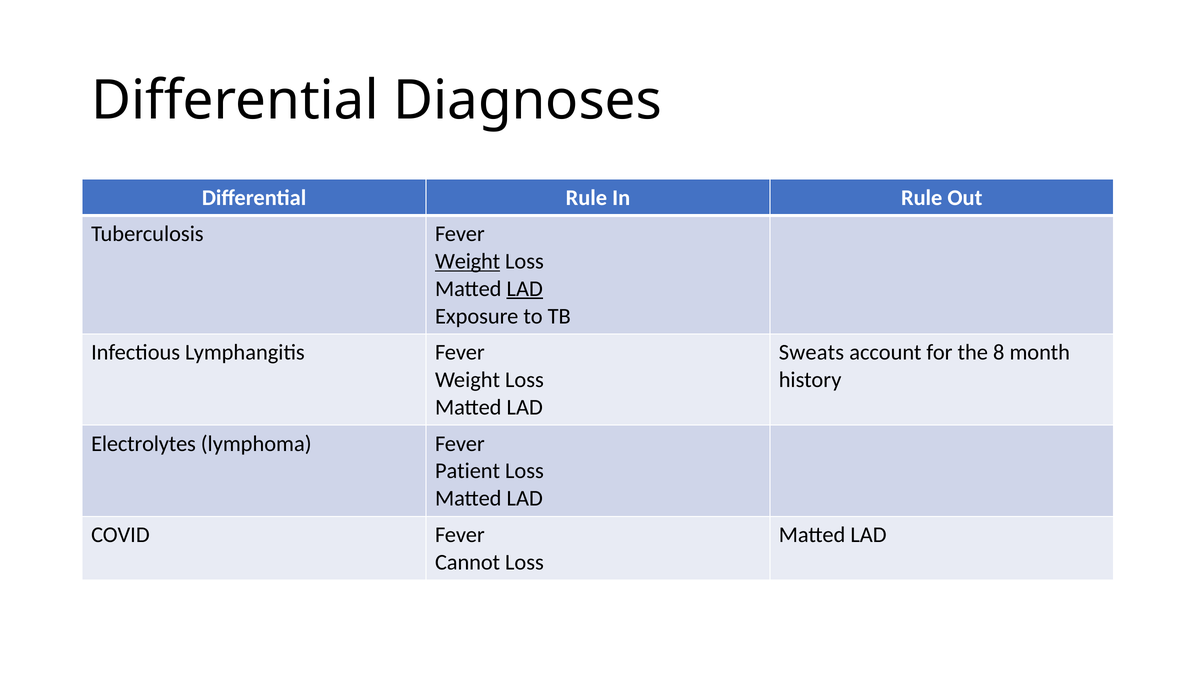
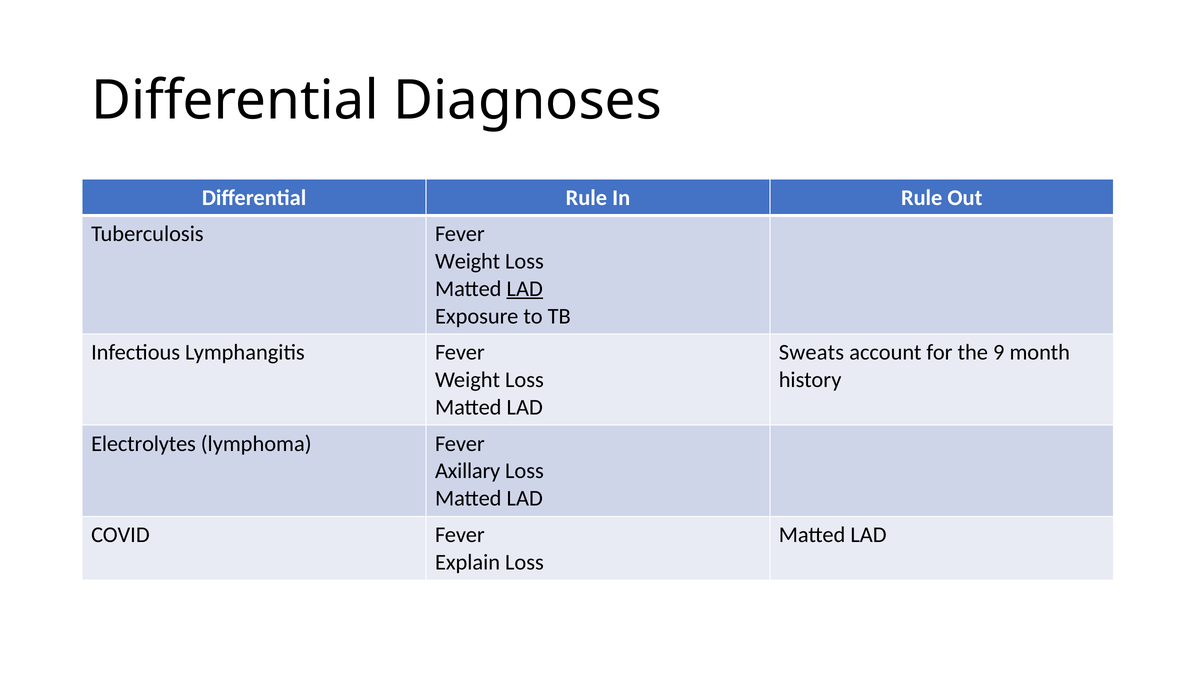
Weight at (468, 261) underline: present -> none
8: 8 -> 9
Patient: Patient -> Axillary
Cannot: Cannot -> Explain
